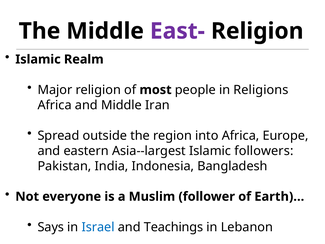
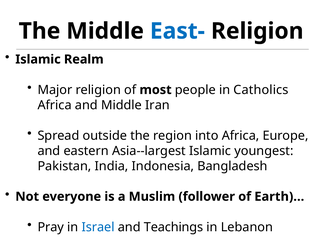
East- colour: purple -> blue
Religions: Religions -> Catholics
followers: followers -> youngest
Says: Says -> Pray
